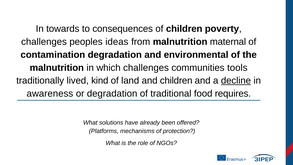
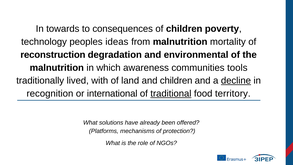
challenges at (44, 42): challenges -> technology
maternal: maternal -> mortality
contamination: contamination -> reconstruction
which challenges: challenges -> awareness
kind: kind -> with
awareness: awareness -> recognition
or degradation: degradation -> international
traditional underline: none -> present
requires: requires -> territory
